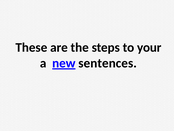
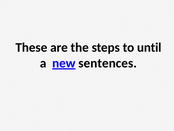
your: your -> until
